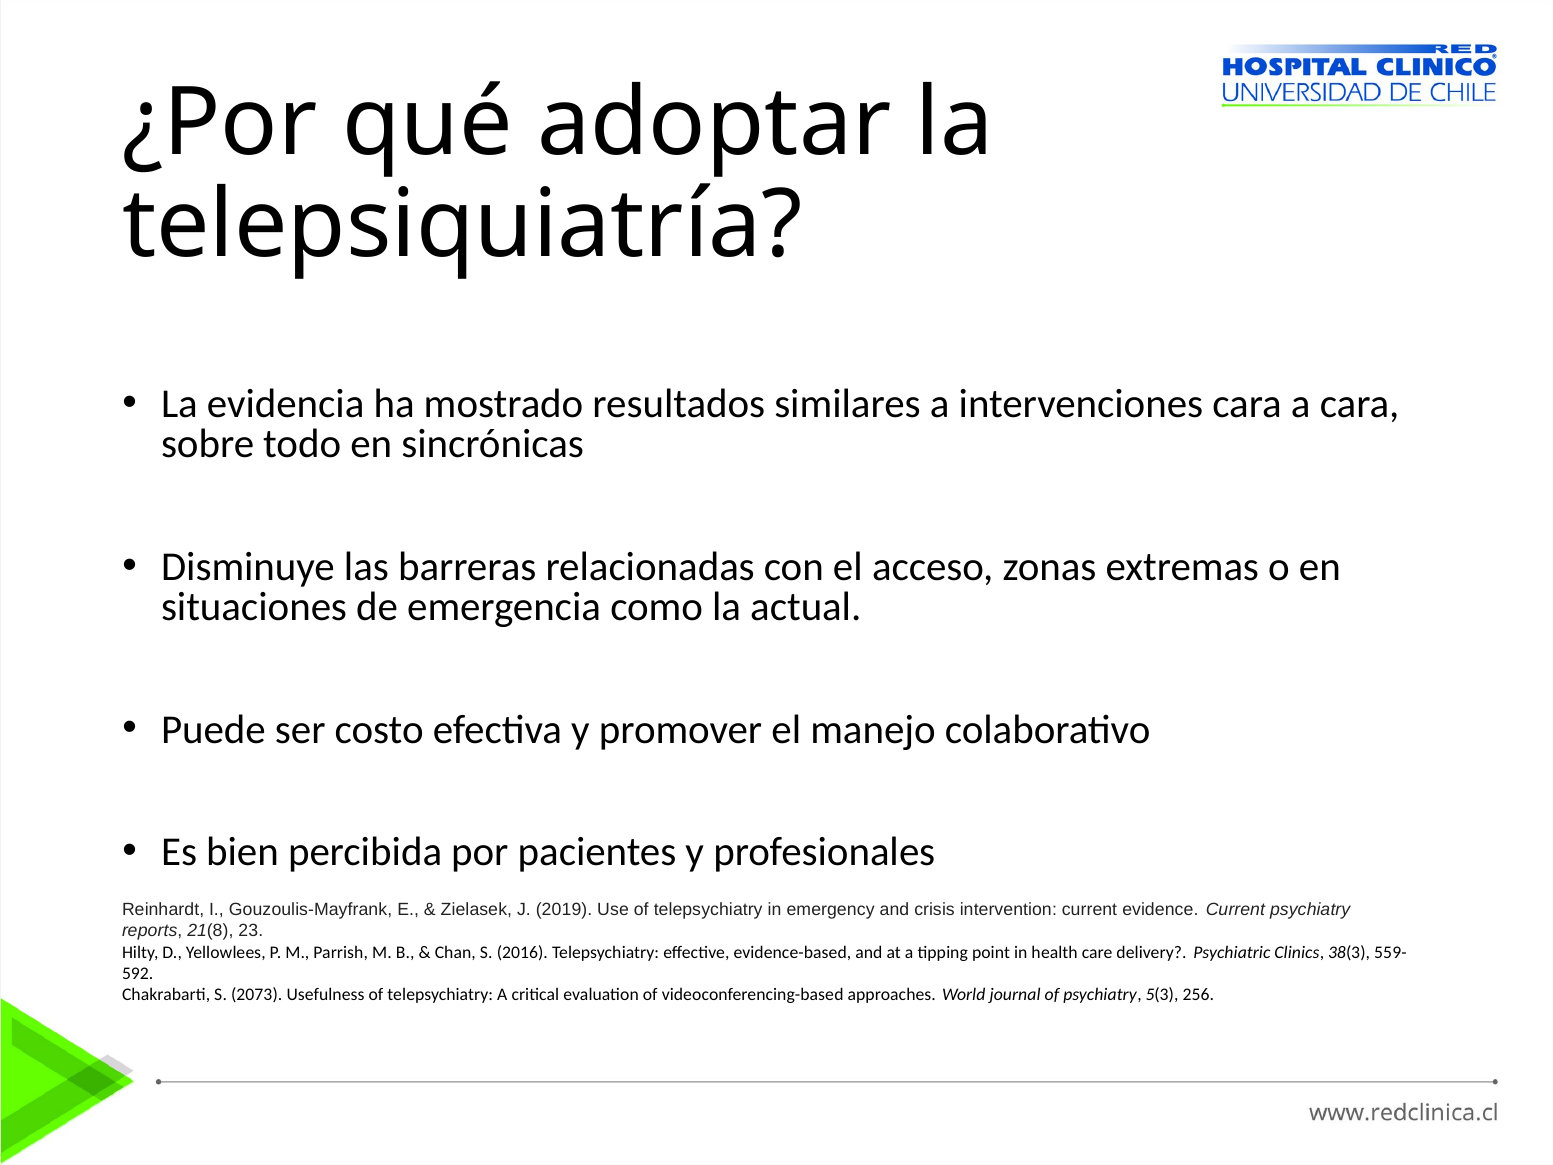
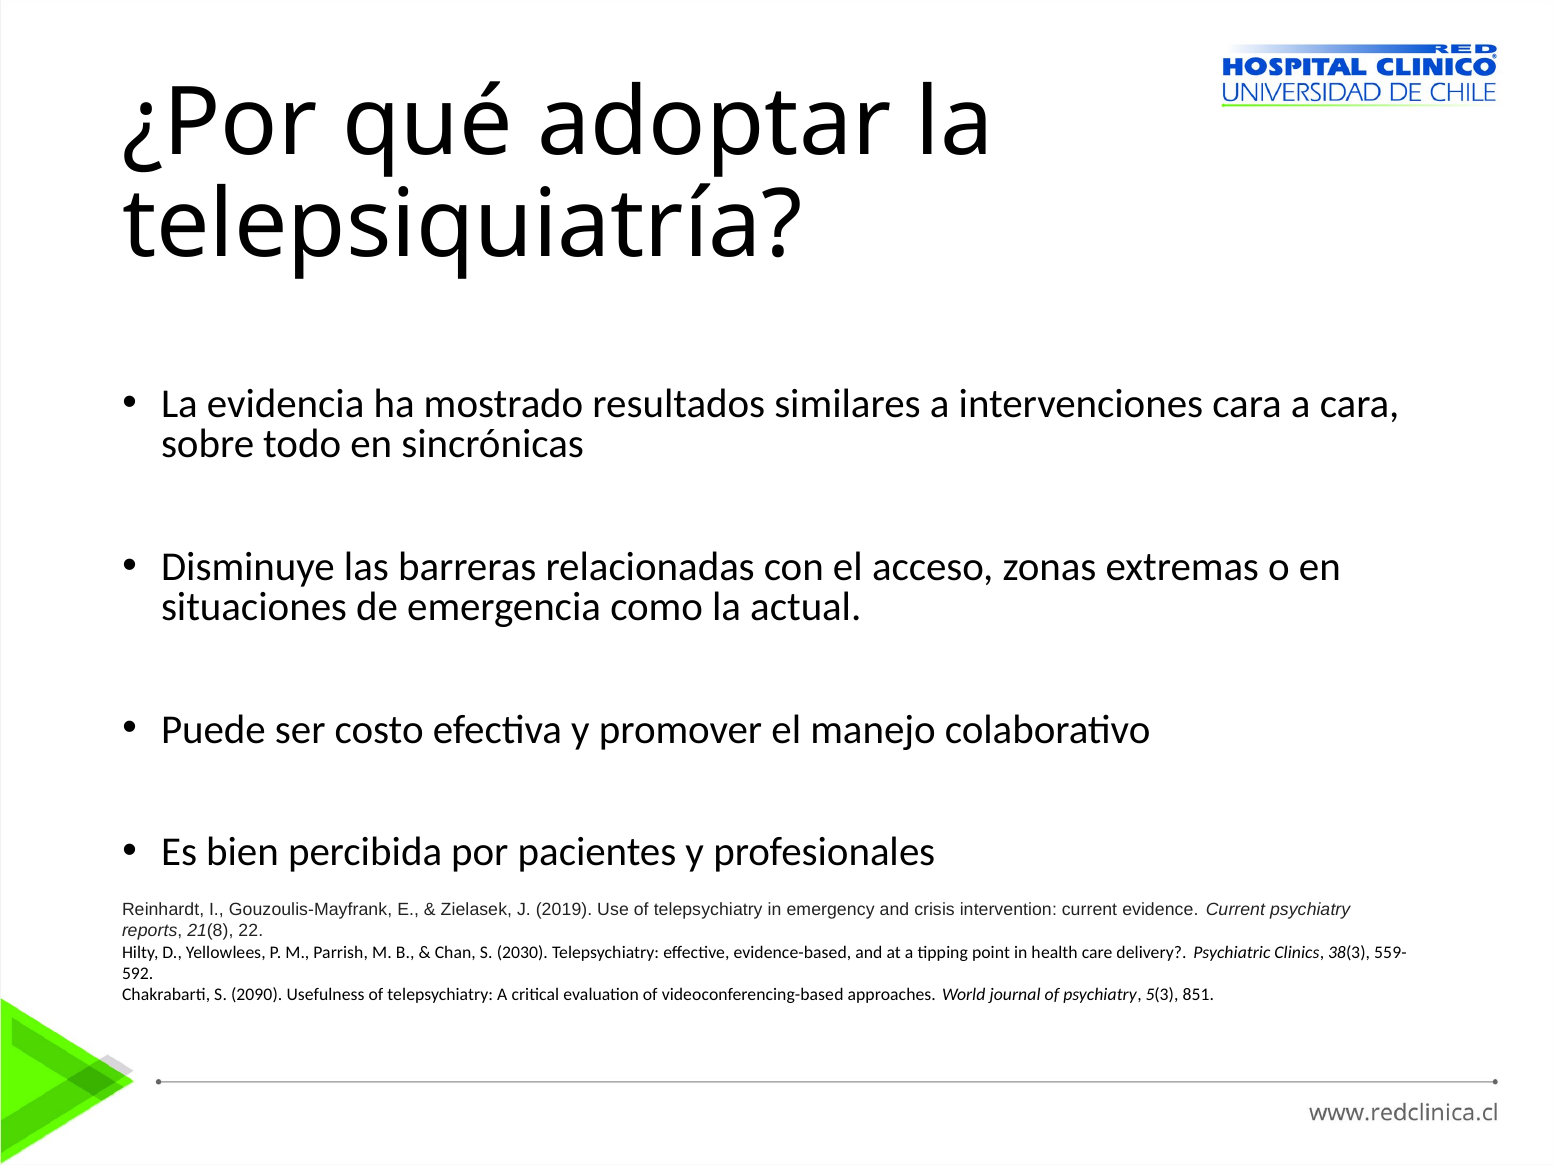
23: 23 -> 22
2016: 2016 -> 2030
2073: 2073 -> 2090
256: 256 -> 851
